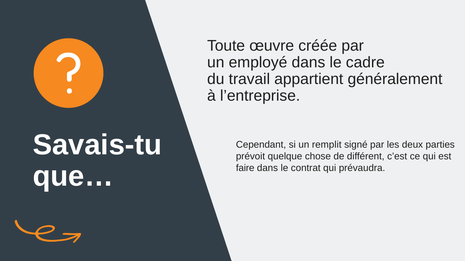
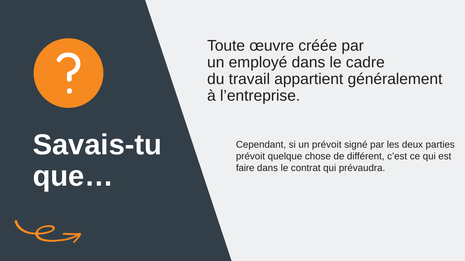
un remplit: remplit -> prévoit
